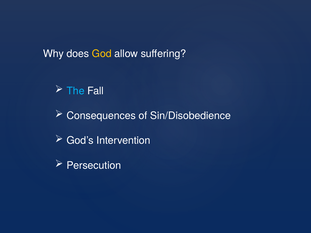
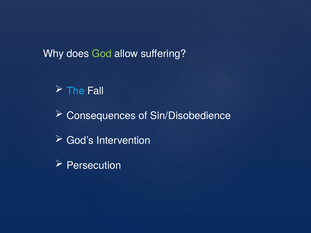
God colour: yellow -> light green
